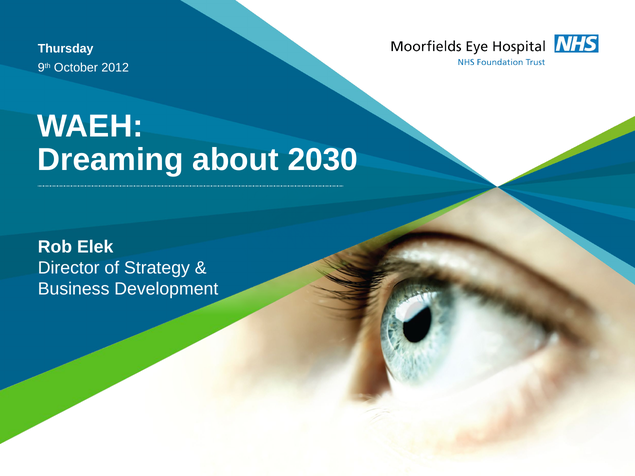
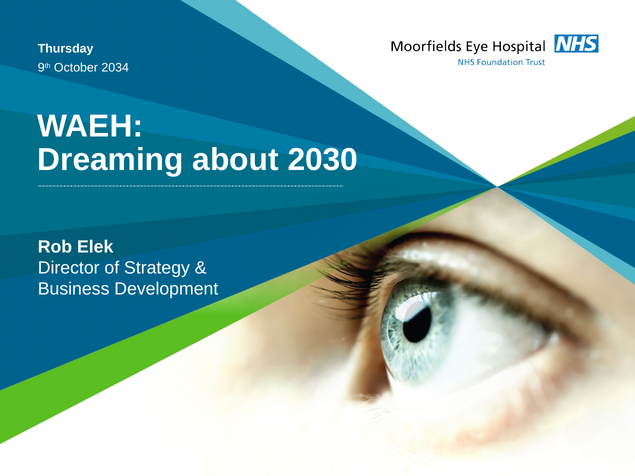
2012: 2012 -> 2034
